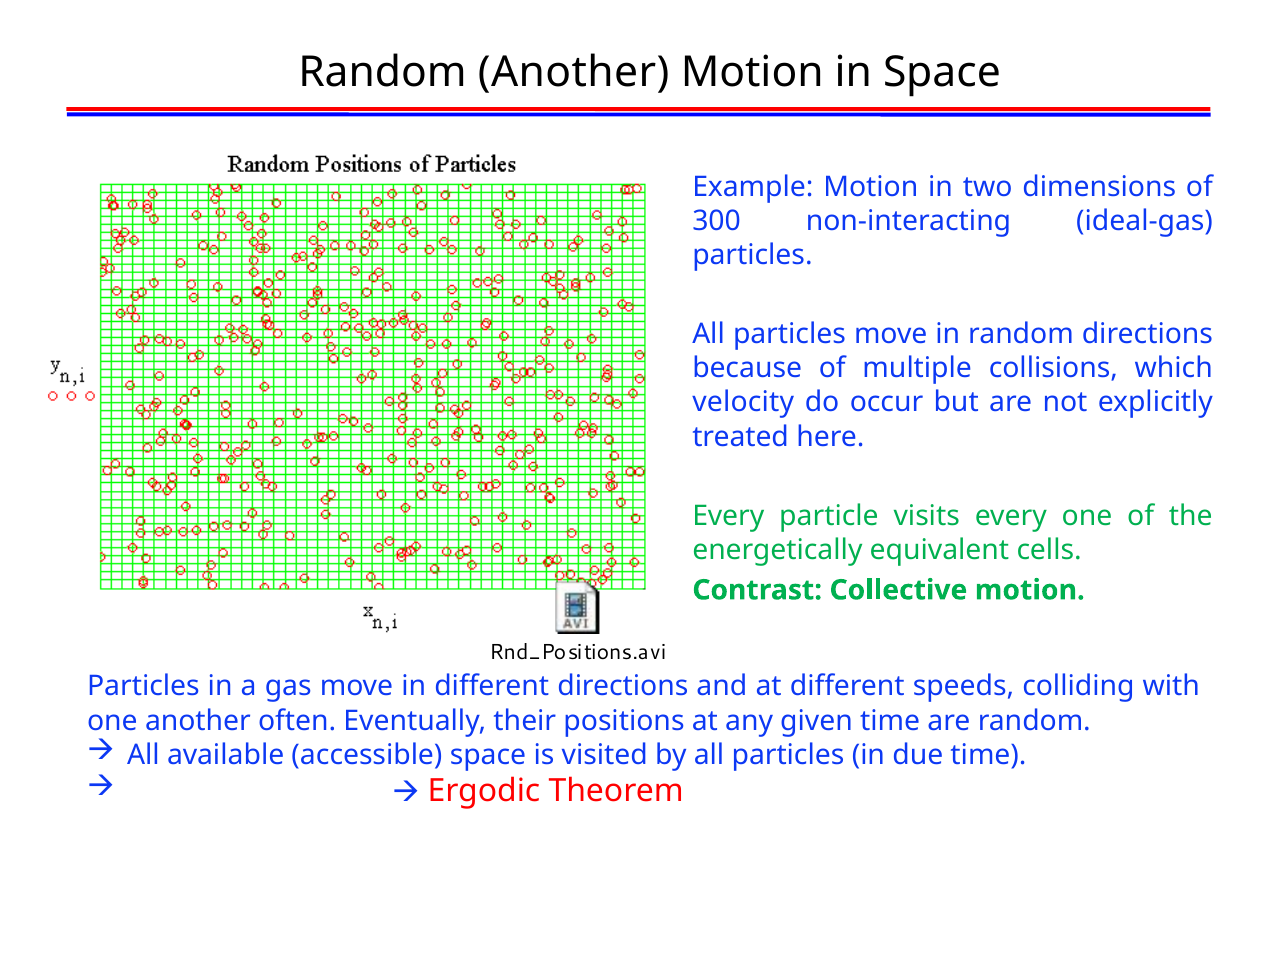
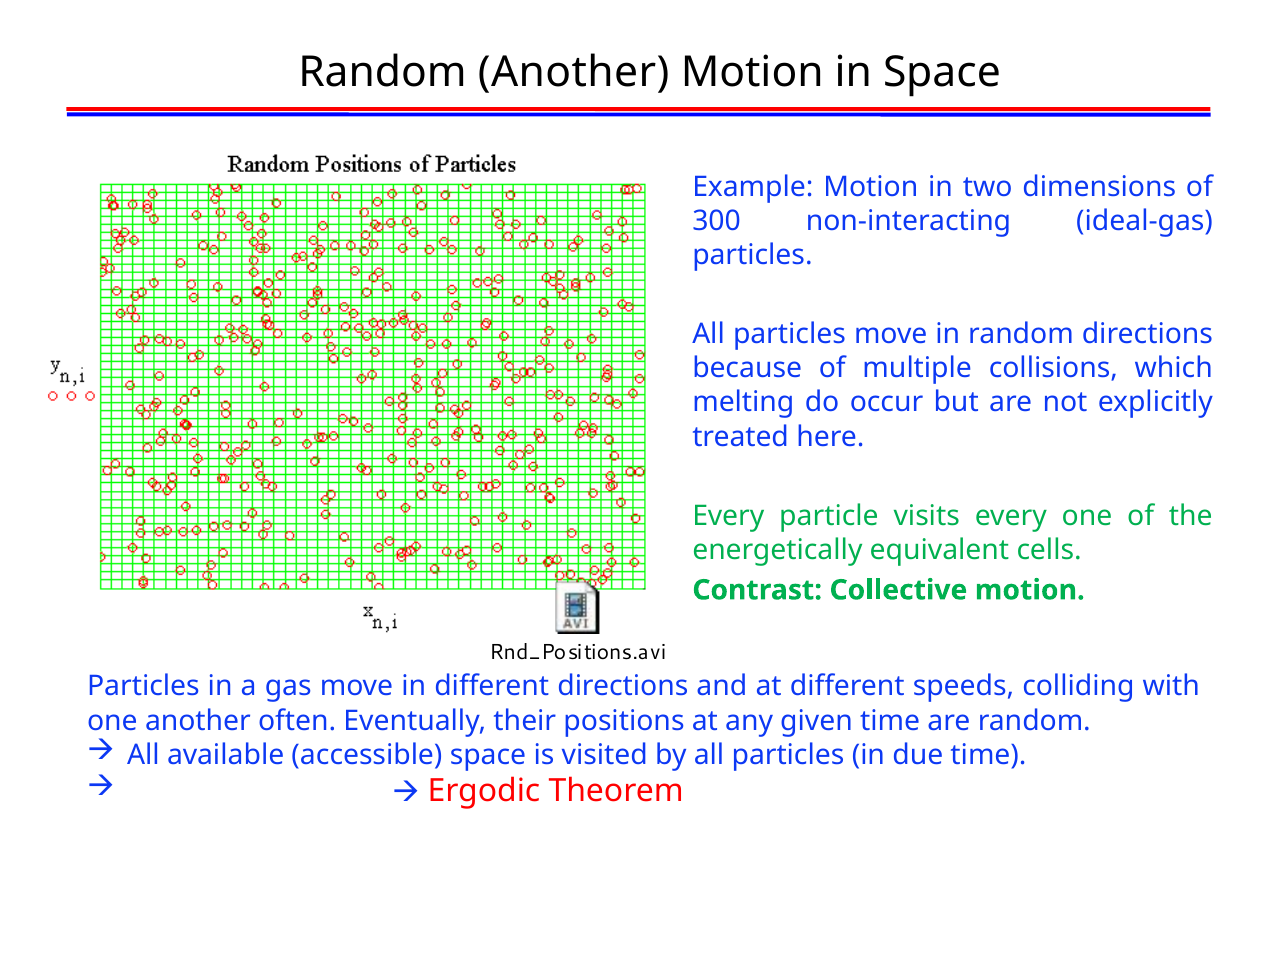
velocity: velocity -> melting
